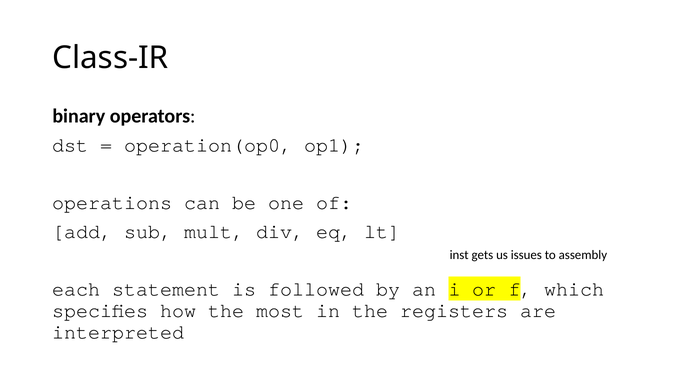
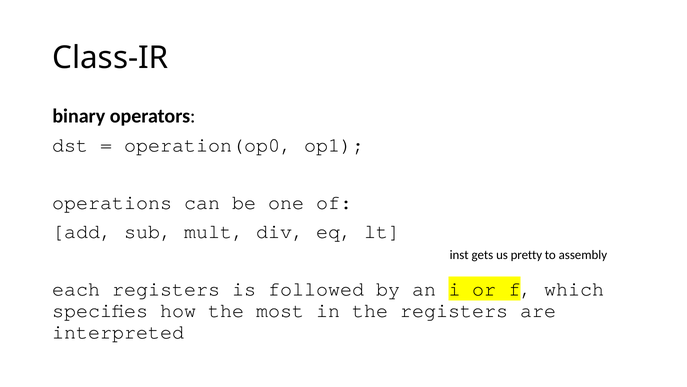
issues: issues -> pretty
each statement: statement -> registers
